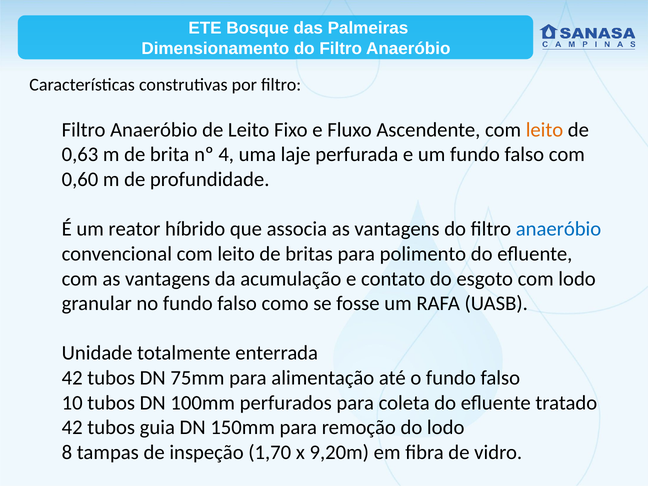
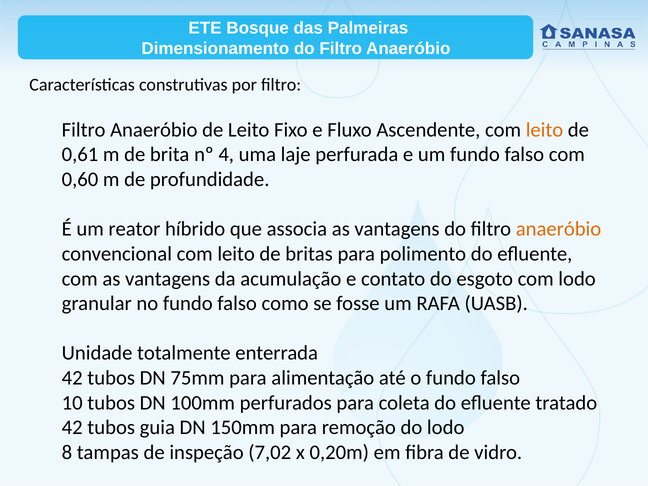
0,63: 0,63 -> 0,61
anaeróbio at (559, 229) colour: blue -> orange
1,70: 1,70 -> 7,02
9,20m: 9,20m -> 0,20m
